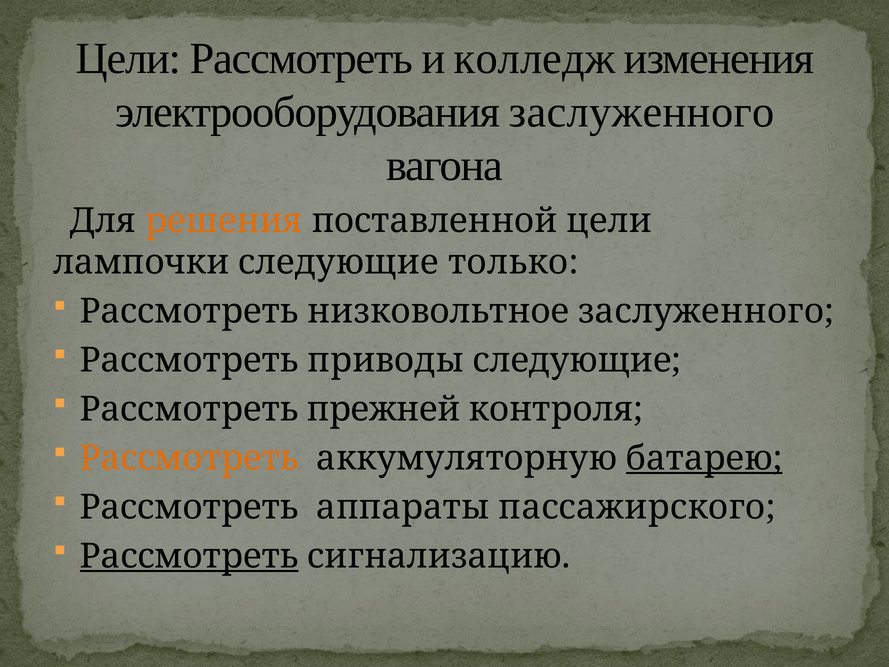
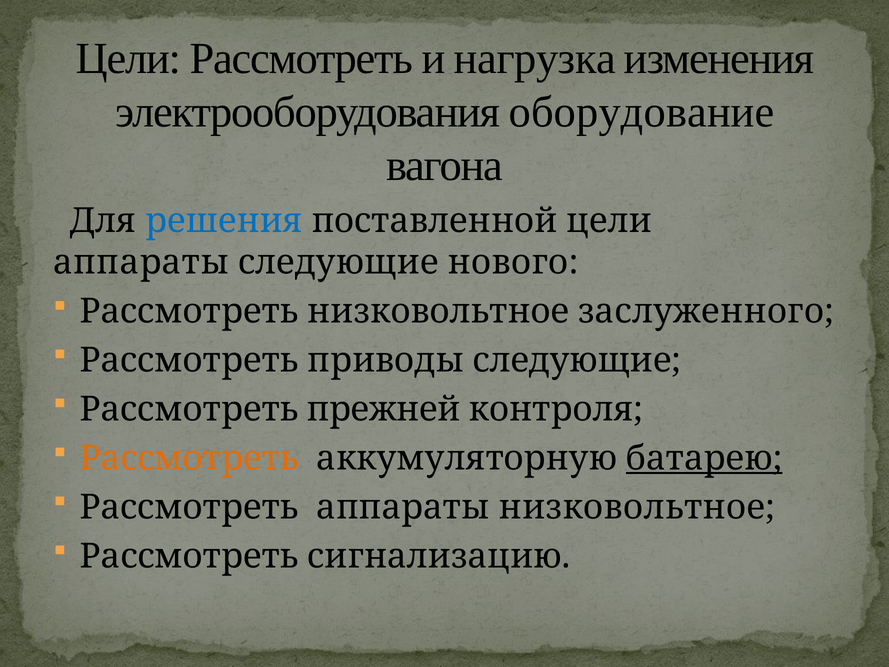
колледж: колледж -> нагрузка
электрооборудования заслуженного: заслуженного -> оборудование
решения colour: orange -> blue
лампочки at (141, 262): лампочки -> аппараты
только: только -> нового
аппараты пассажирского: пассажирского -> низковольтное
Рассмотреть at (189, 556) underline: present -> none
